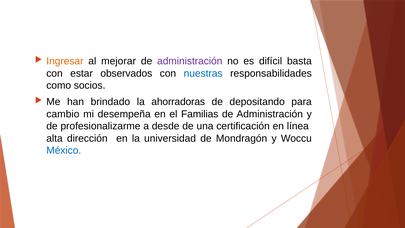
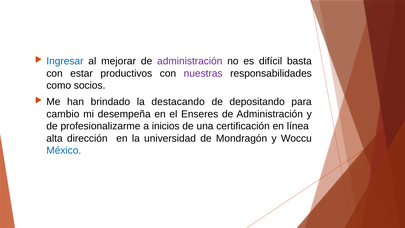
Ingresar colour: orange -> blue
observados: observados -> productivos
nuestras colour: blue -> purple
ahorradoras: ahorradoras -> destacando
Familias: Familias -> Enseres
desde: desde -> inicios
